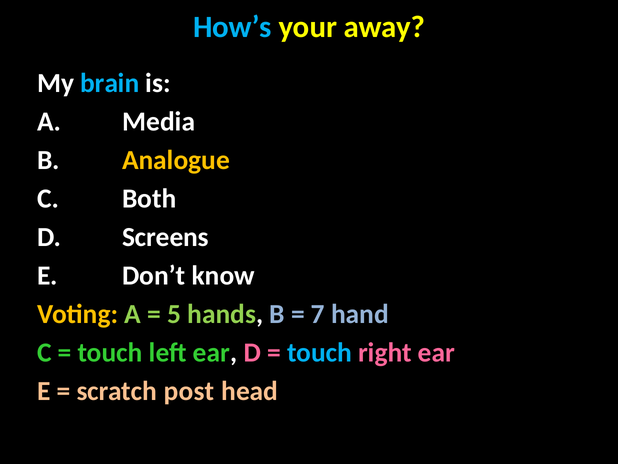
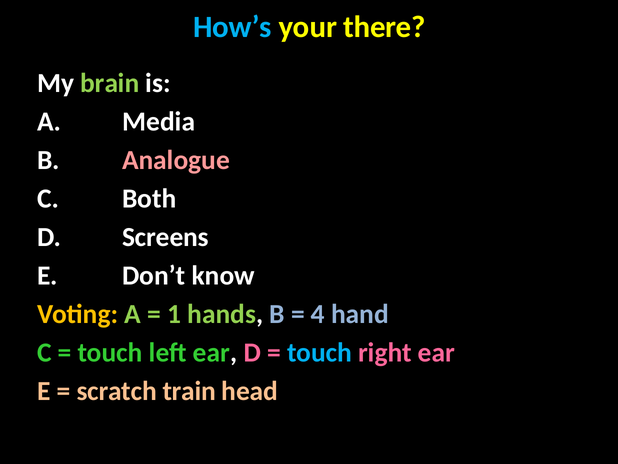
away: away -> there
brain colour: light blue -> light green
Analogue colour: yellow -> pink
5: 5 -> 1
7: 7 -> 4
post: post -> train
